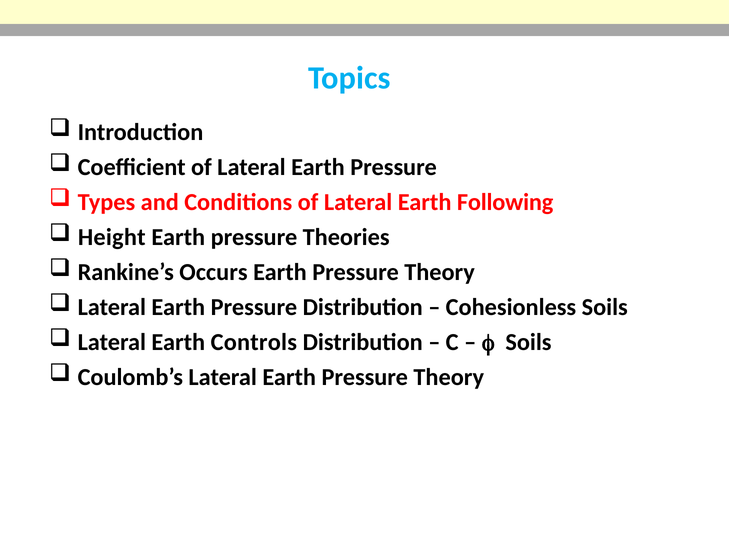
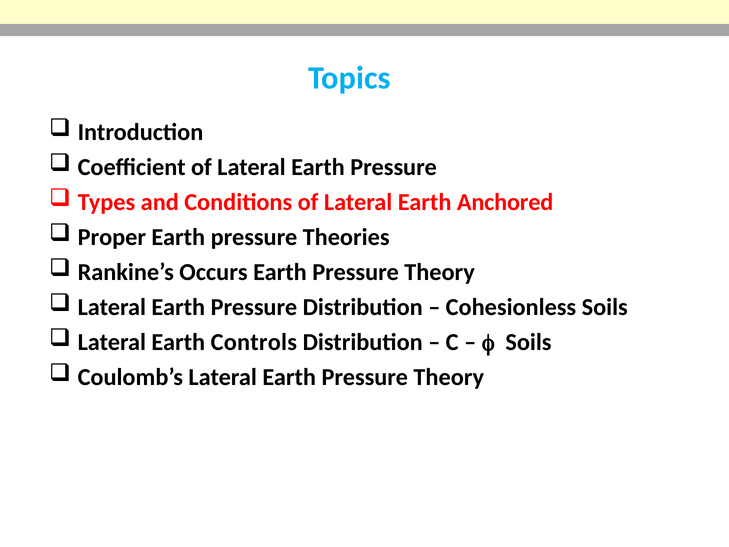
Following: Following -> Anchored
Height: Height -> Proper
